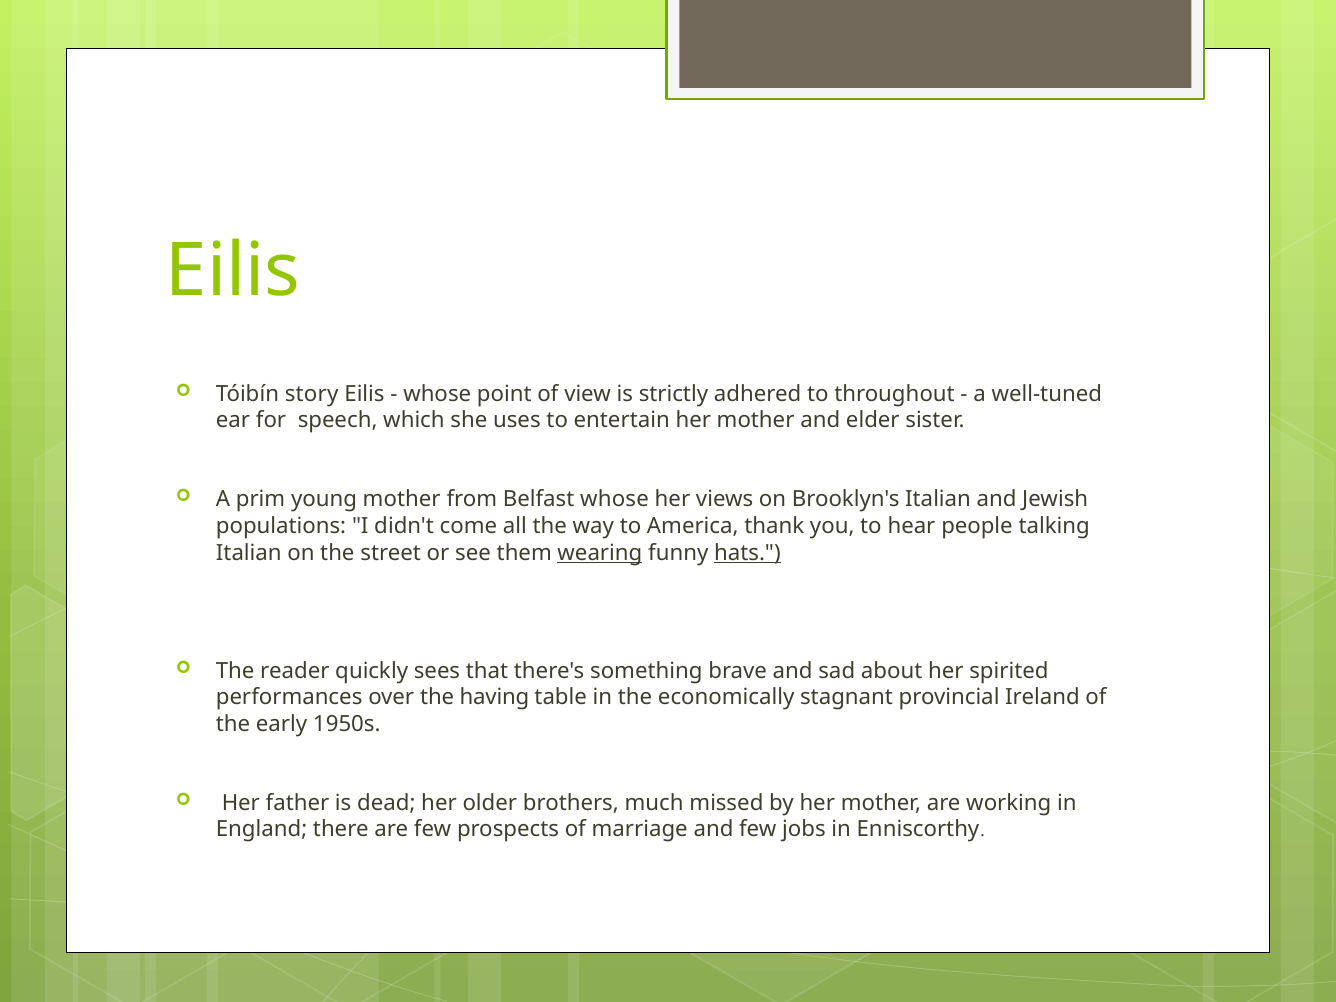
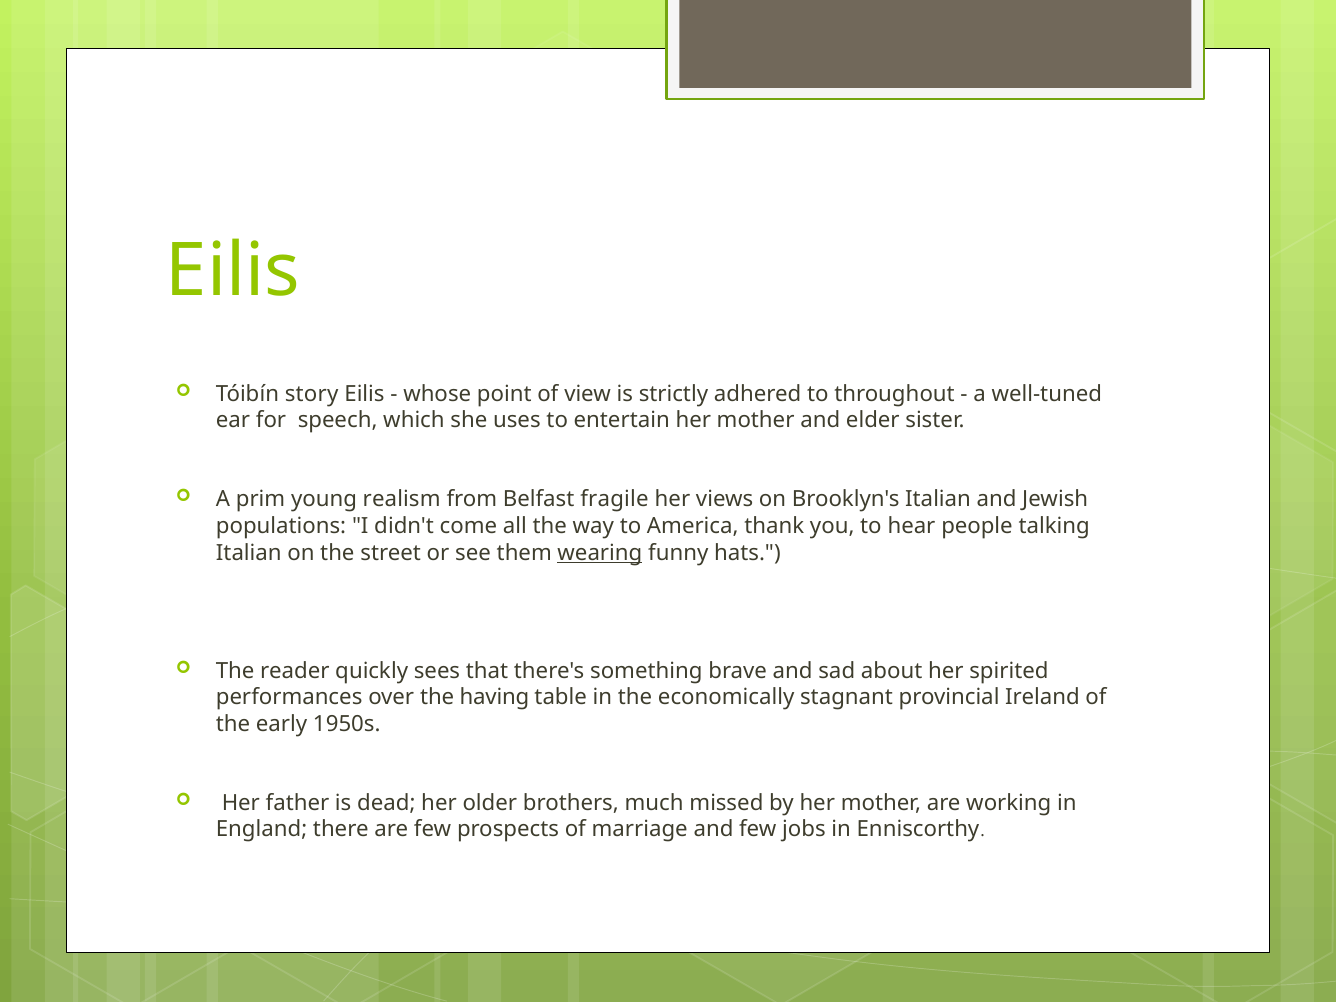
young mother: mother -> realism
Belfast whose: whose -> fragile
hats underline: present -> none
